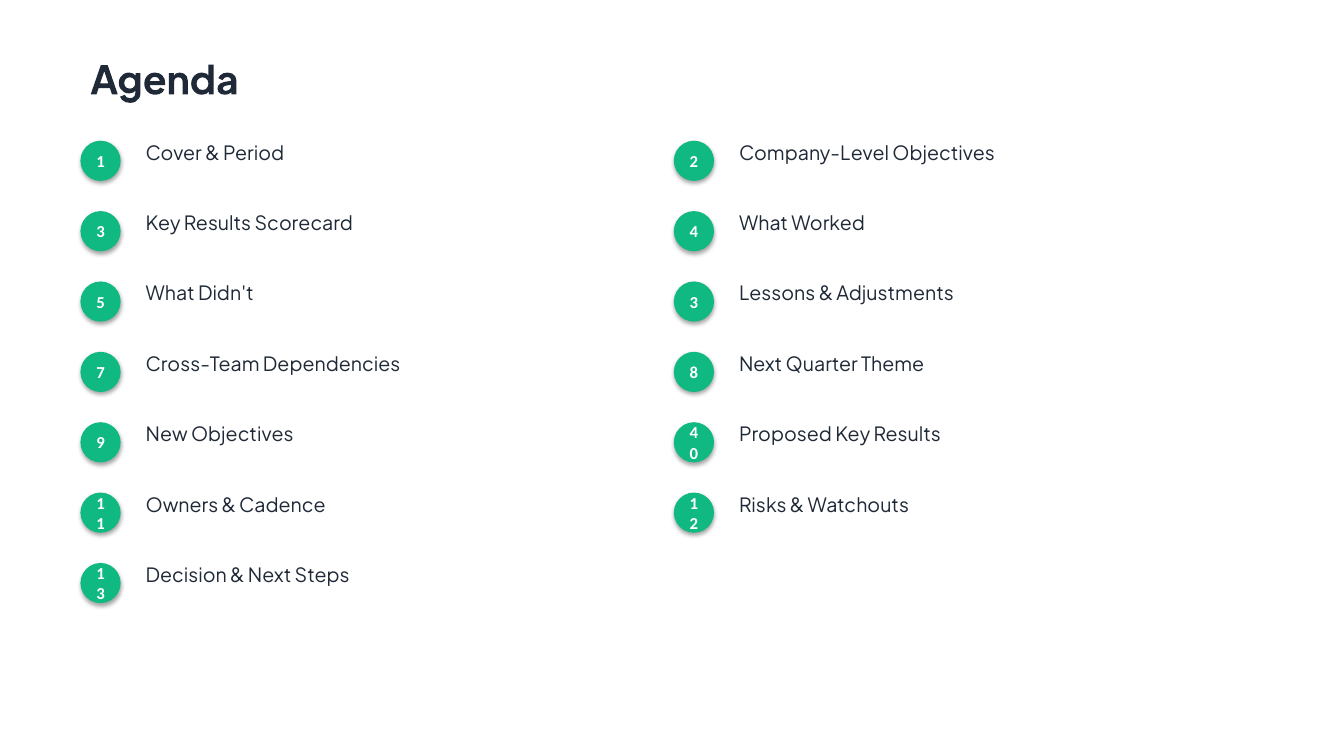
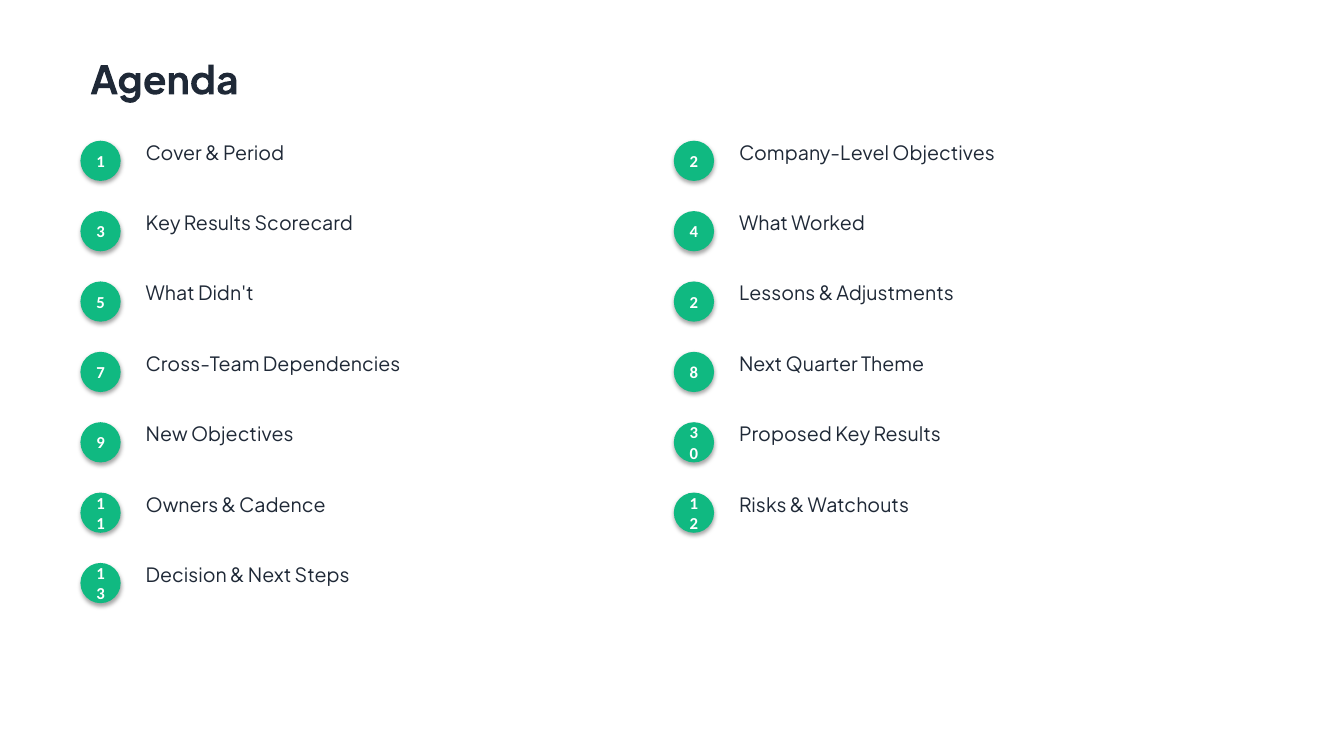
Didn't 3: 3 -> 2
New Objectives 4: 4 -> 3
